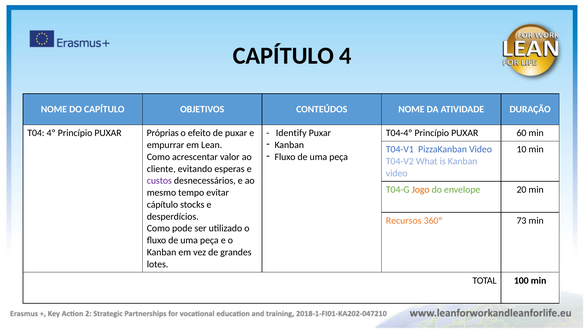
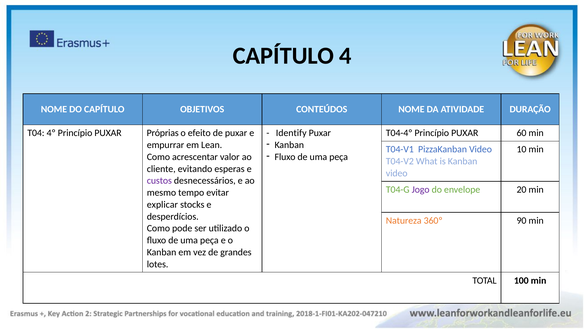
Jogo colour: orange -> purple
cápítulo: cápítulo -> explicar
Recursos: Recursos -> Natureza
73: 73 -> 90
